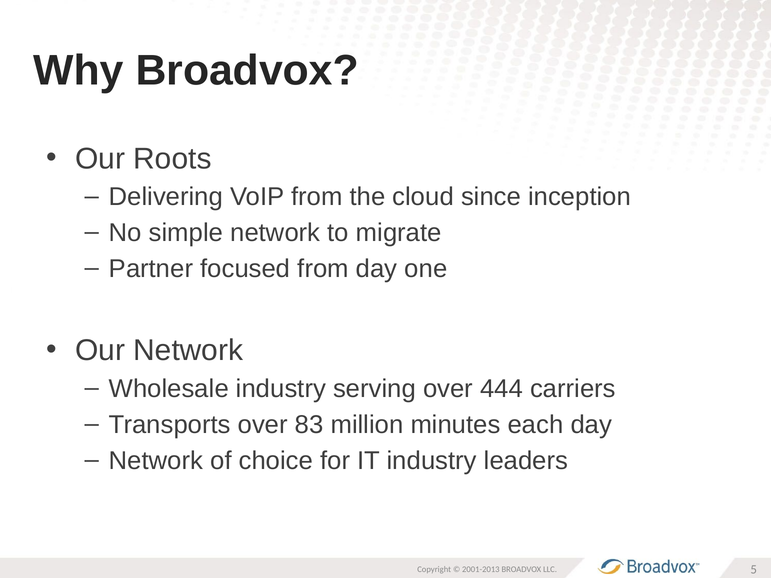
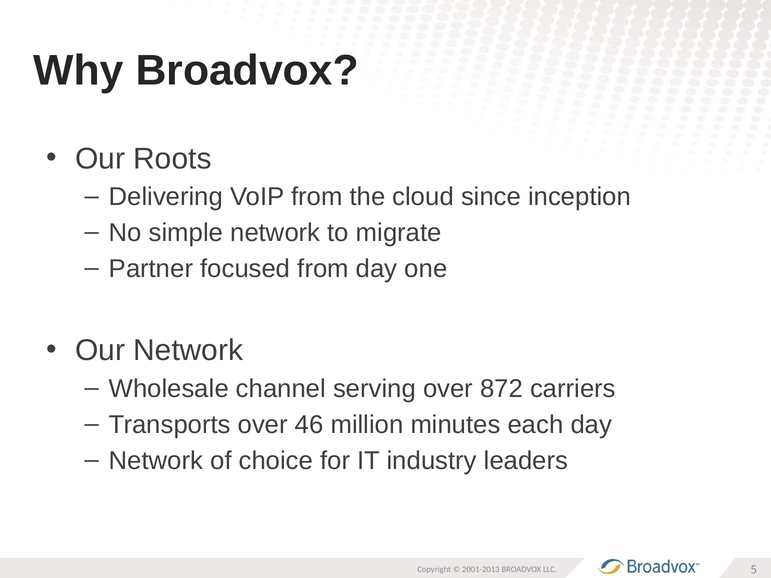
Wholesale industry: industry -> channel
444: 444 -> 872
83: 83 -> 46
